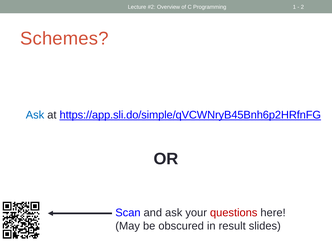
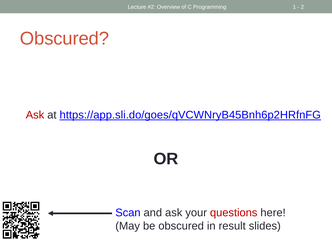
Schemes at (64, 39): Schemes -> Obscured
Ask at (35, 115) colour: blue -> red
https://app.sli.do/simple/qVCWNryB45Bnh6p2HRfnFG: https://app.sli.do/simple/qVCWNryB45Bnh6p2HRfnFG -> https://app.sli.do/goes/qVCWNryB45Bnh6p2HRfnFG
